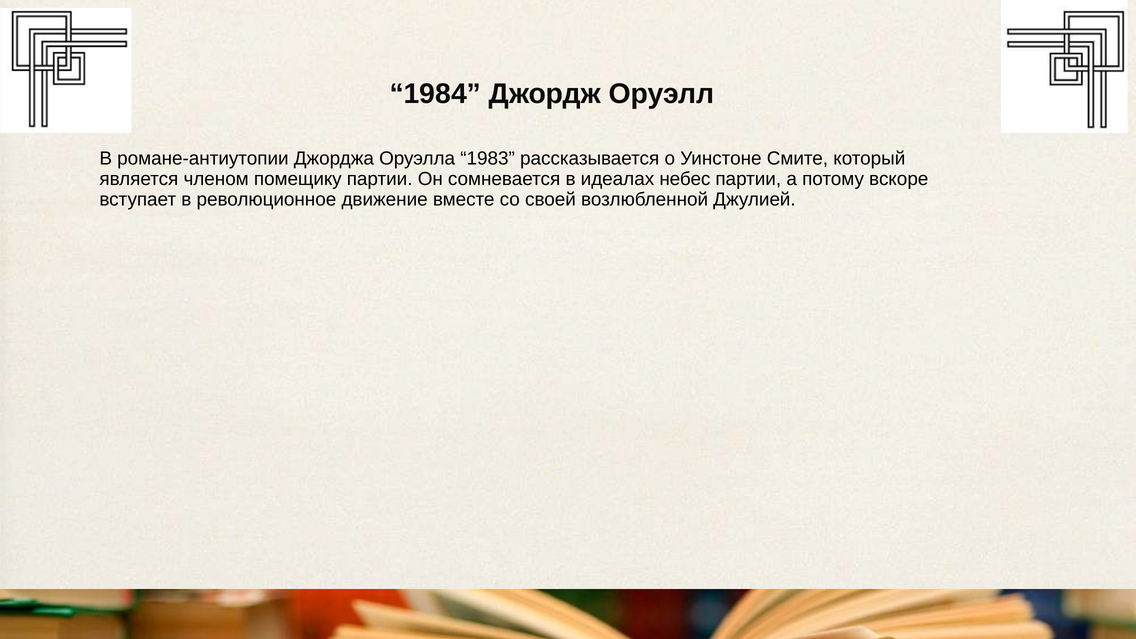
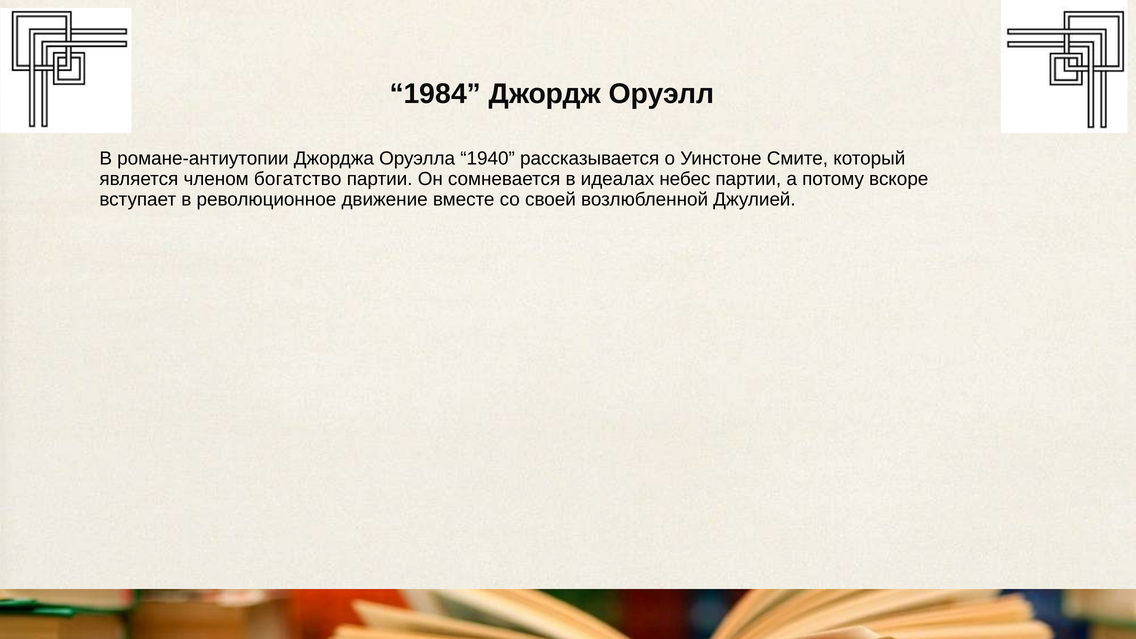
1983: 1983 -> 1940
помещику: помещику -> богатство
